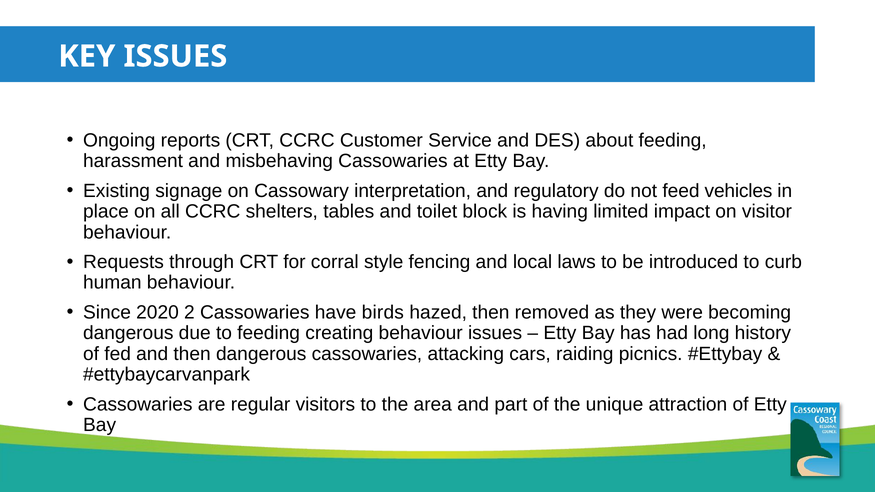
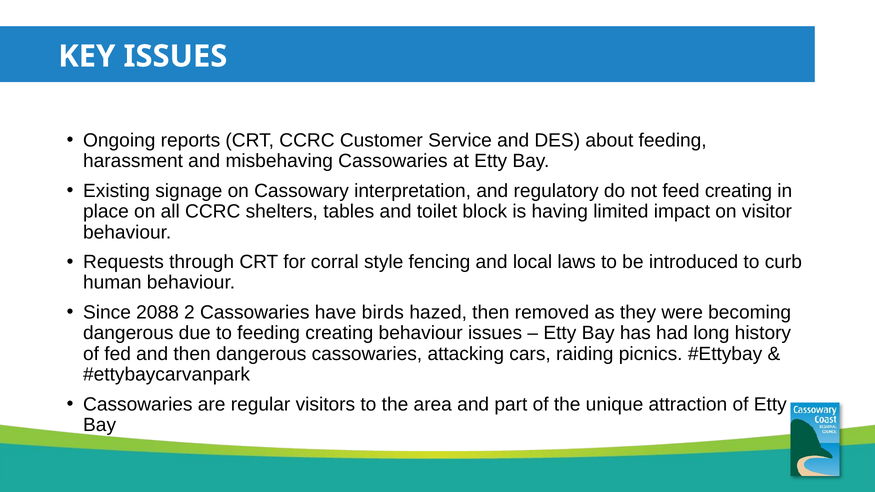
feed vehicles: vehicles -> creating
2020: 2020 -> 2088
